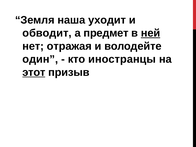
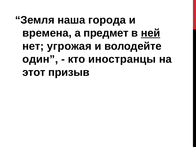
уходит: уходит -> города
обводит: обводит -> времена
отражая: отражая -> угрожая
этот underline: present -> none
